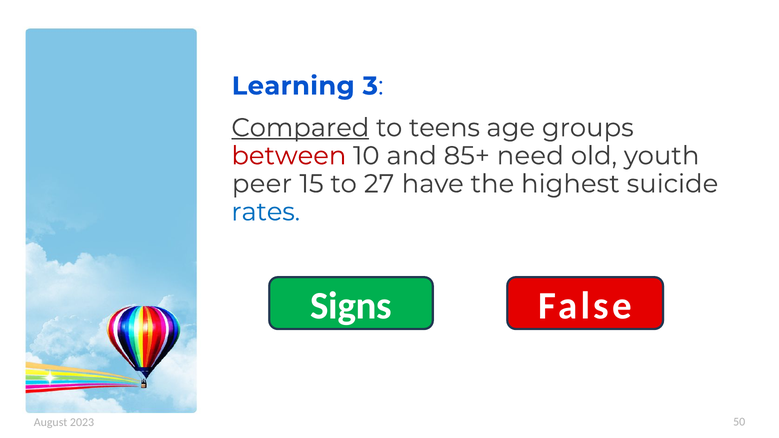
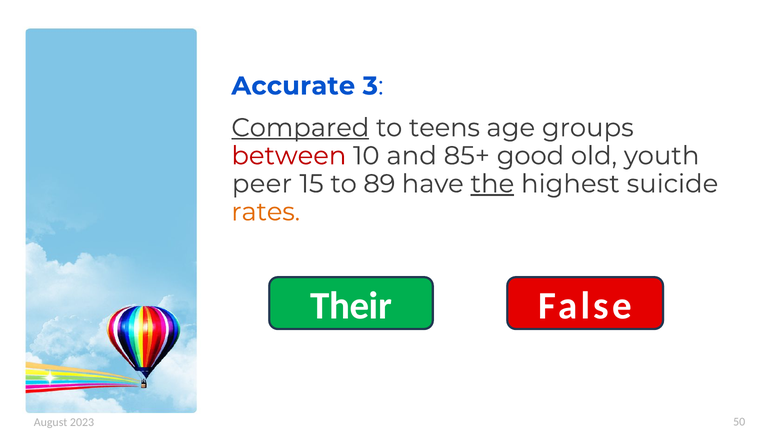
Learning: Learning -> Accurate
need: need -> good
27: 27 -> 89
the underline: none -> present
rates colour: blue -> orange
Signs: Signs -> Their
